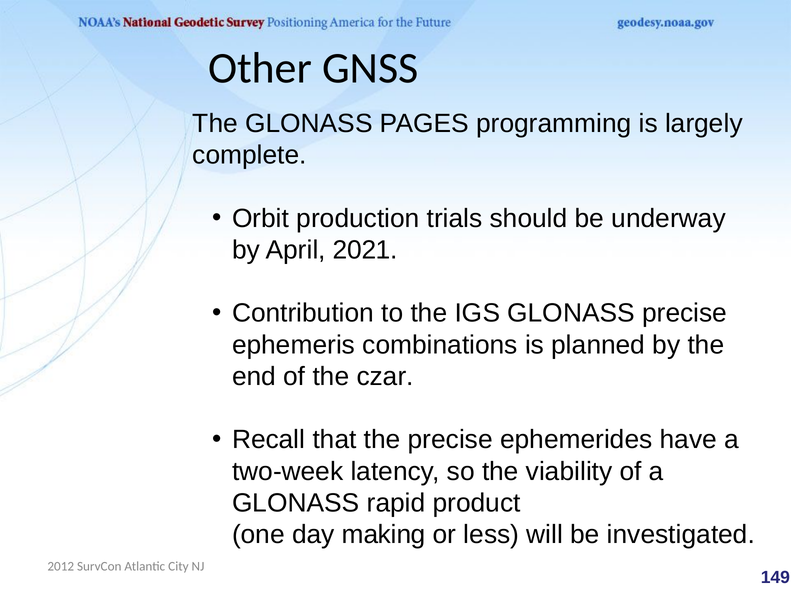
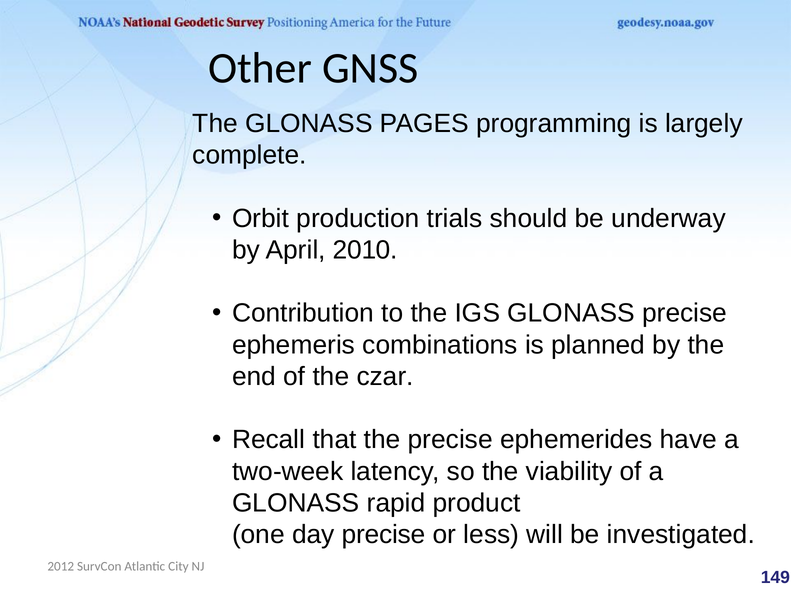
2021: 2021 -> 2010
day making: making -> precise
